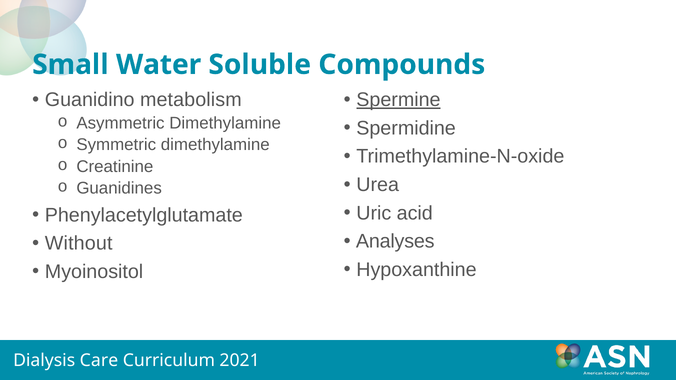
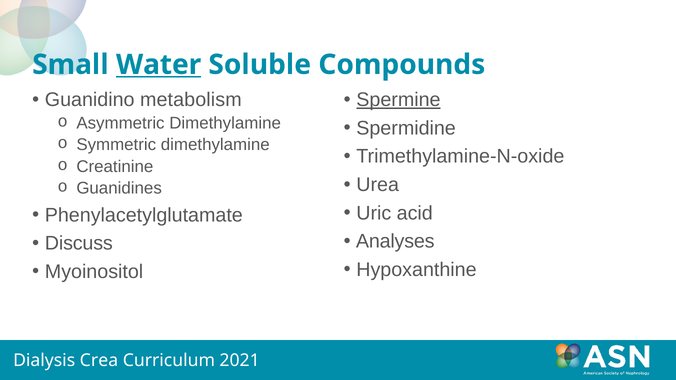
Water underline: none -> present
Without: Without -> Discuss
Care: Care -> Crea
